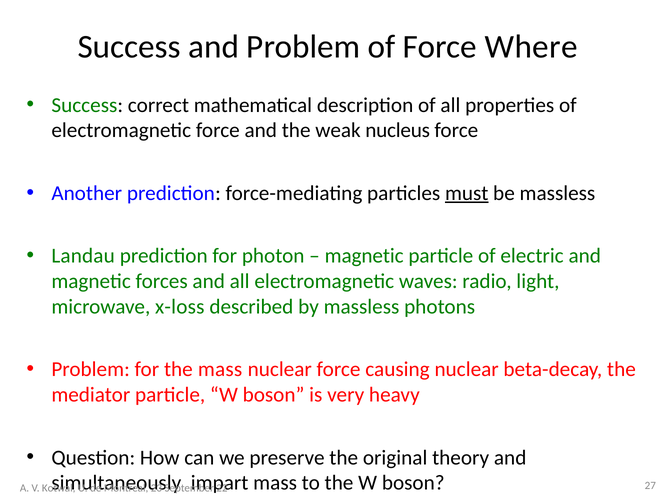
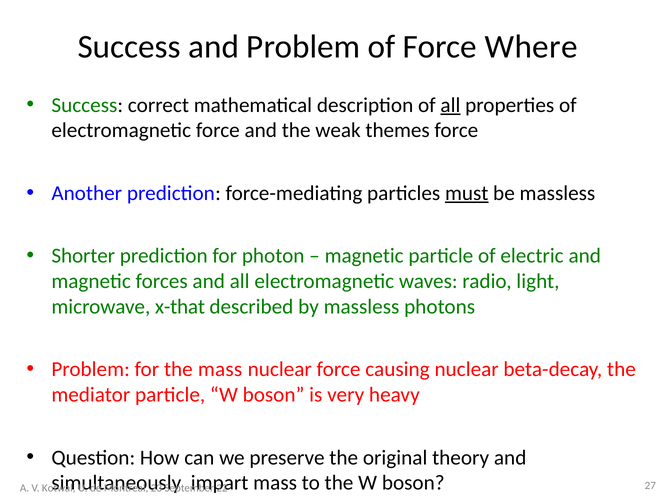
all at (450, 105) underline: none -> present
nucleus: nucleus -> themes
Landau: Landau -> Shorter
x-loss: x-loss -> x-that
